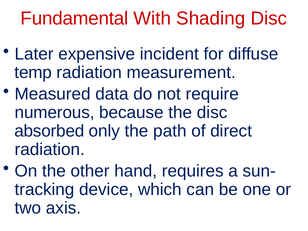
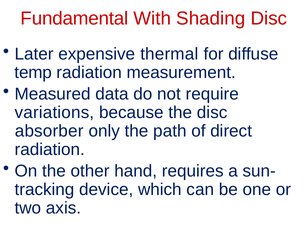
incident: incident -> thermal
numerous: numerous -> variations
absorbed: absorbed -> absorber
